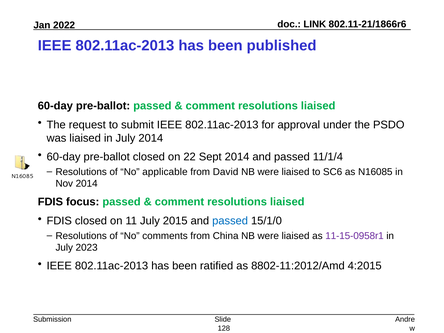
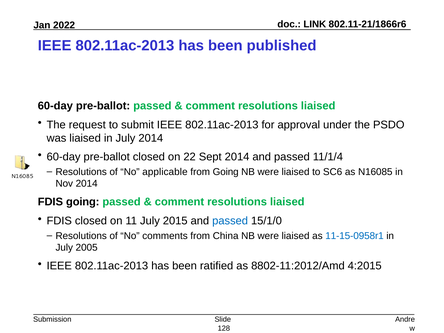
from David: David -> Going
FDIS focus: focus -> going
11-15-0958r1 colour: purple -> blue
2023: 2023 -> 2005
